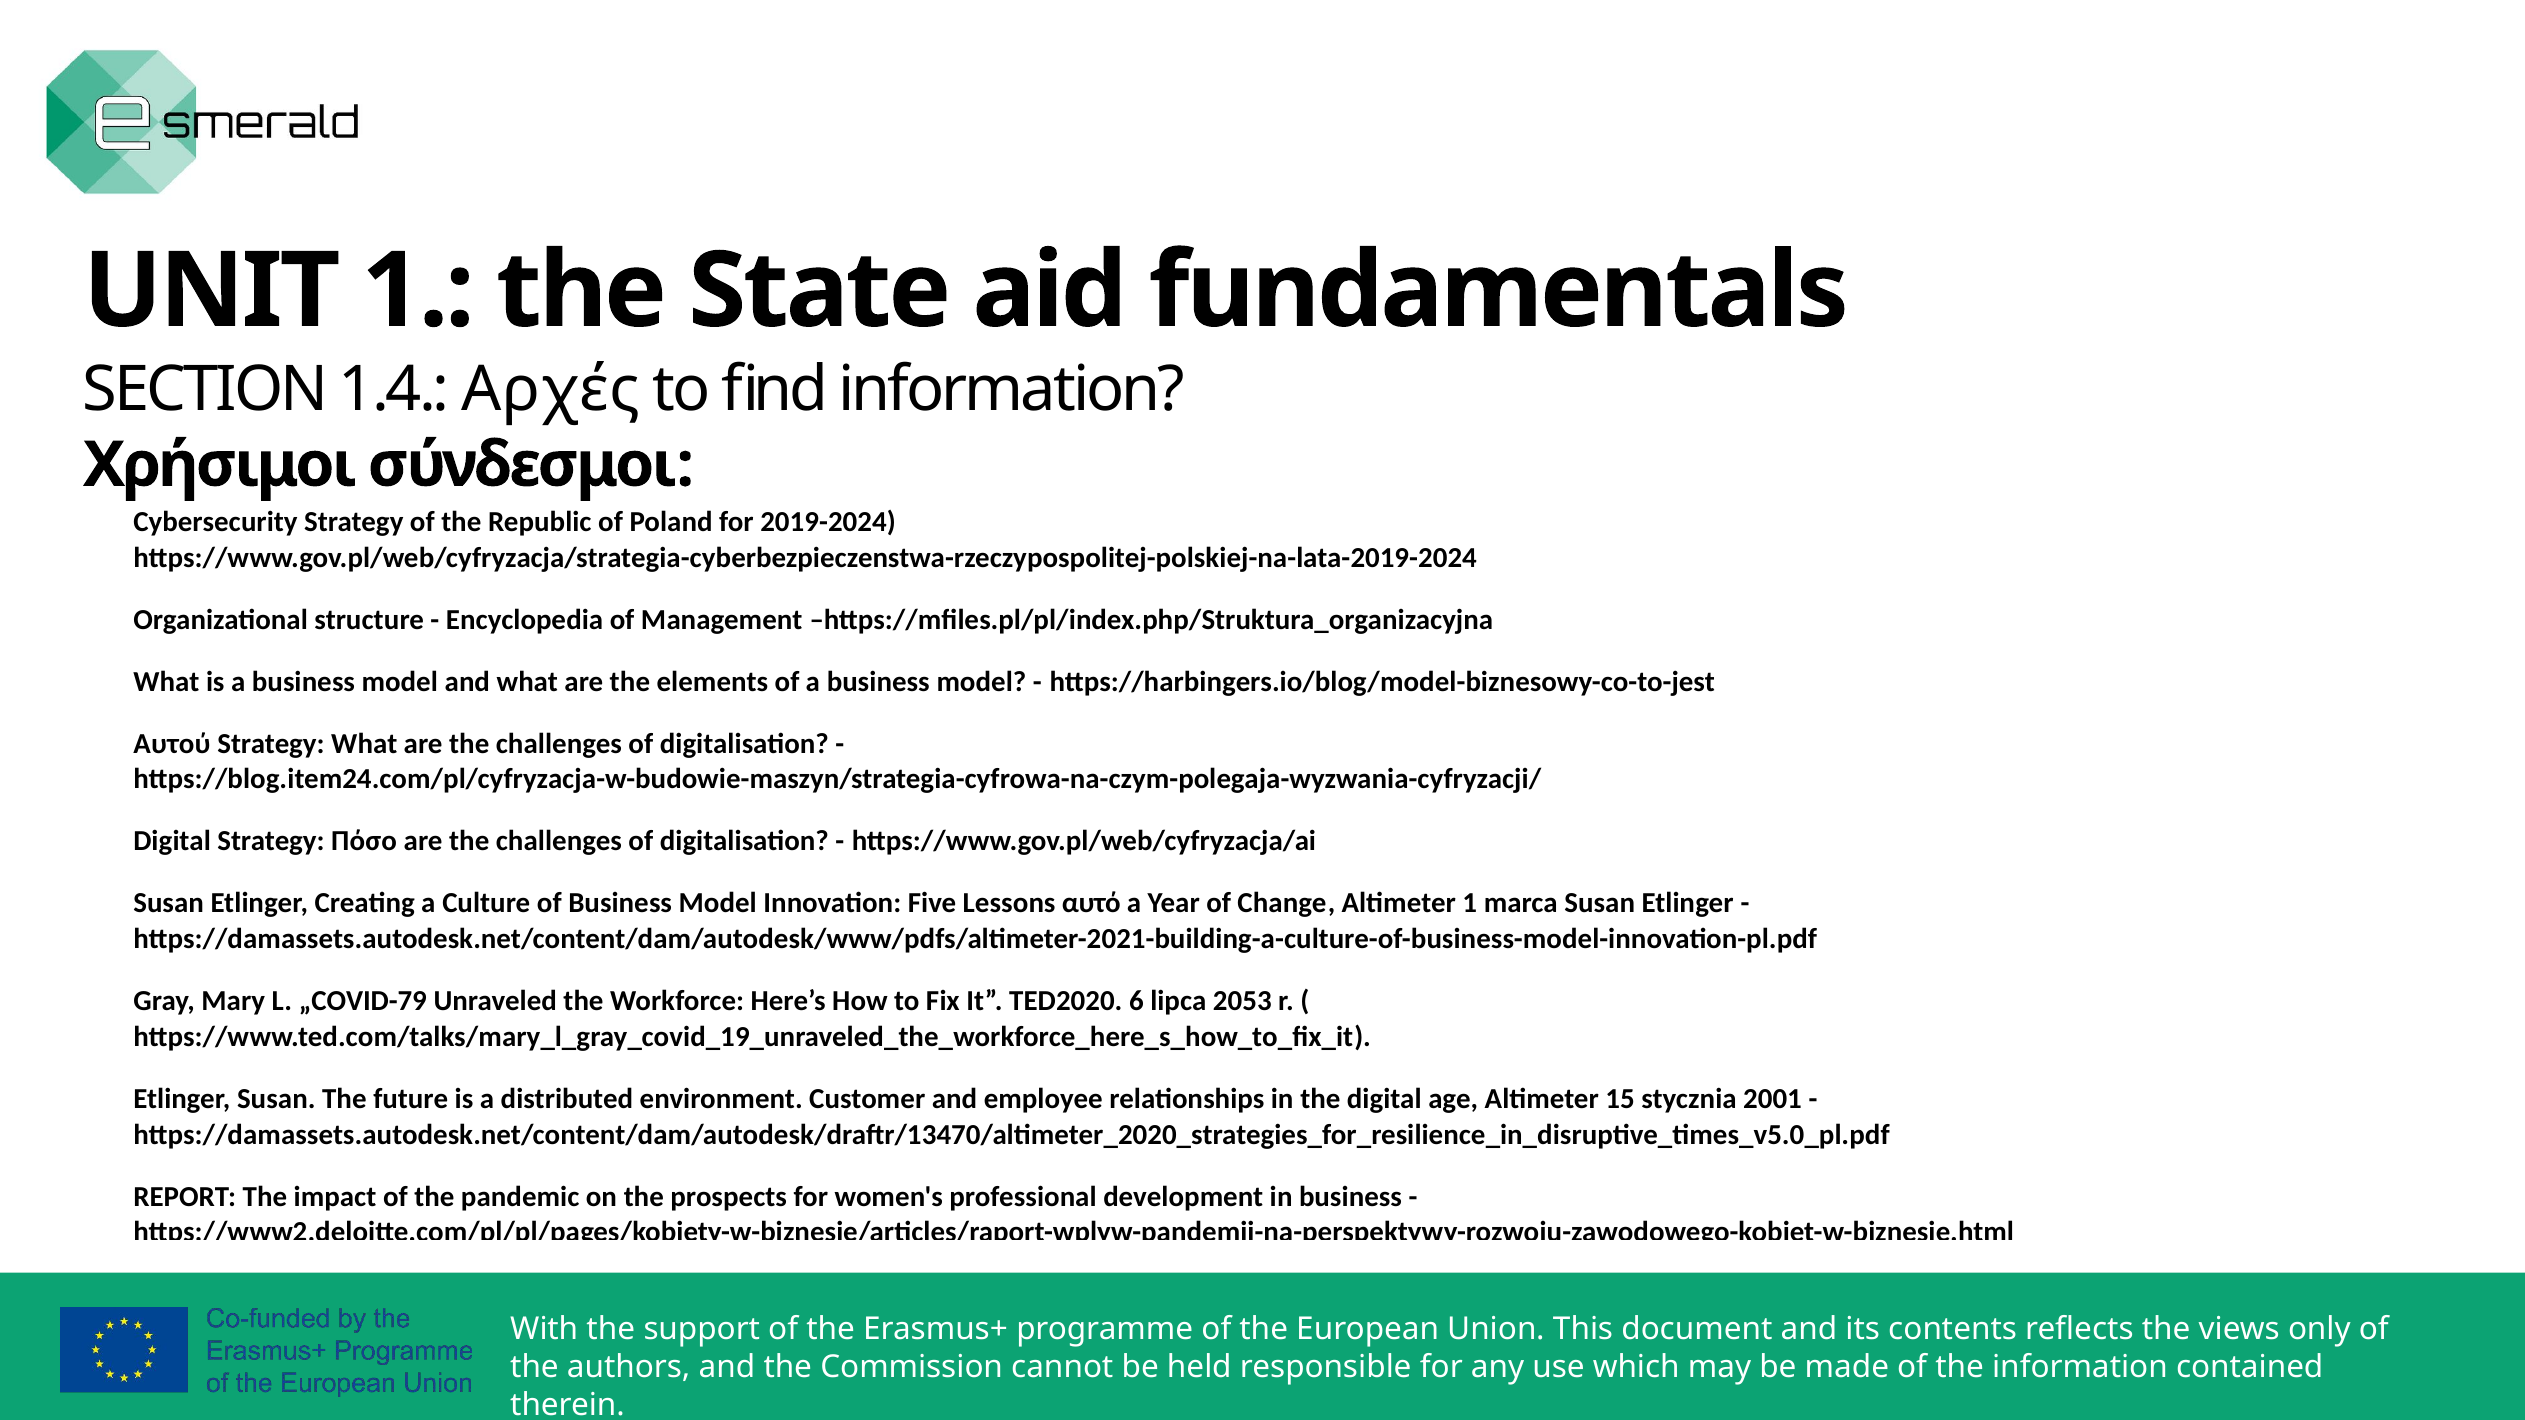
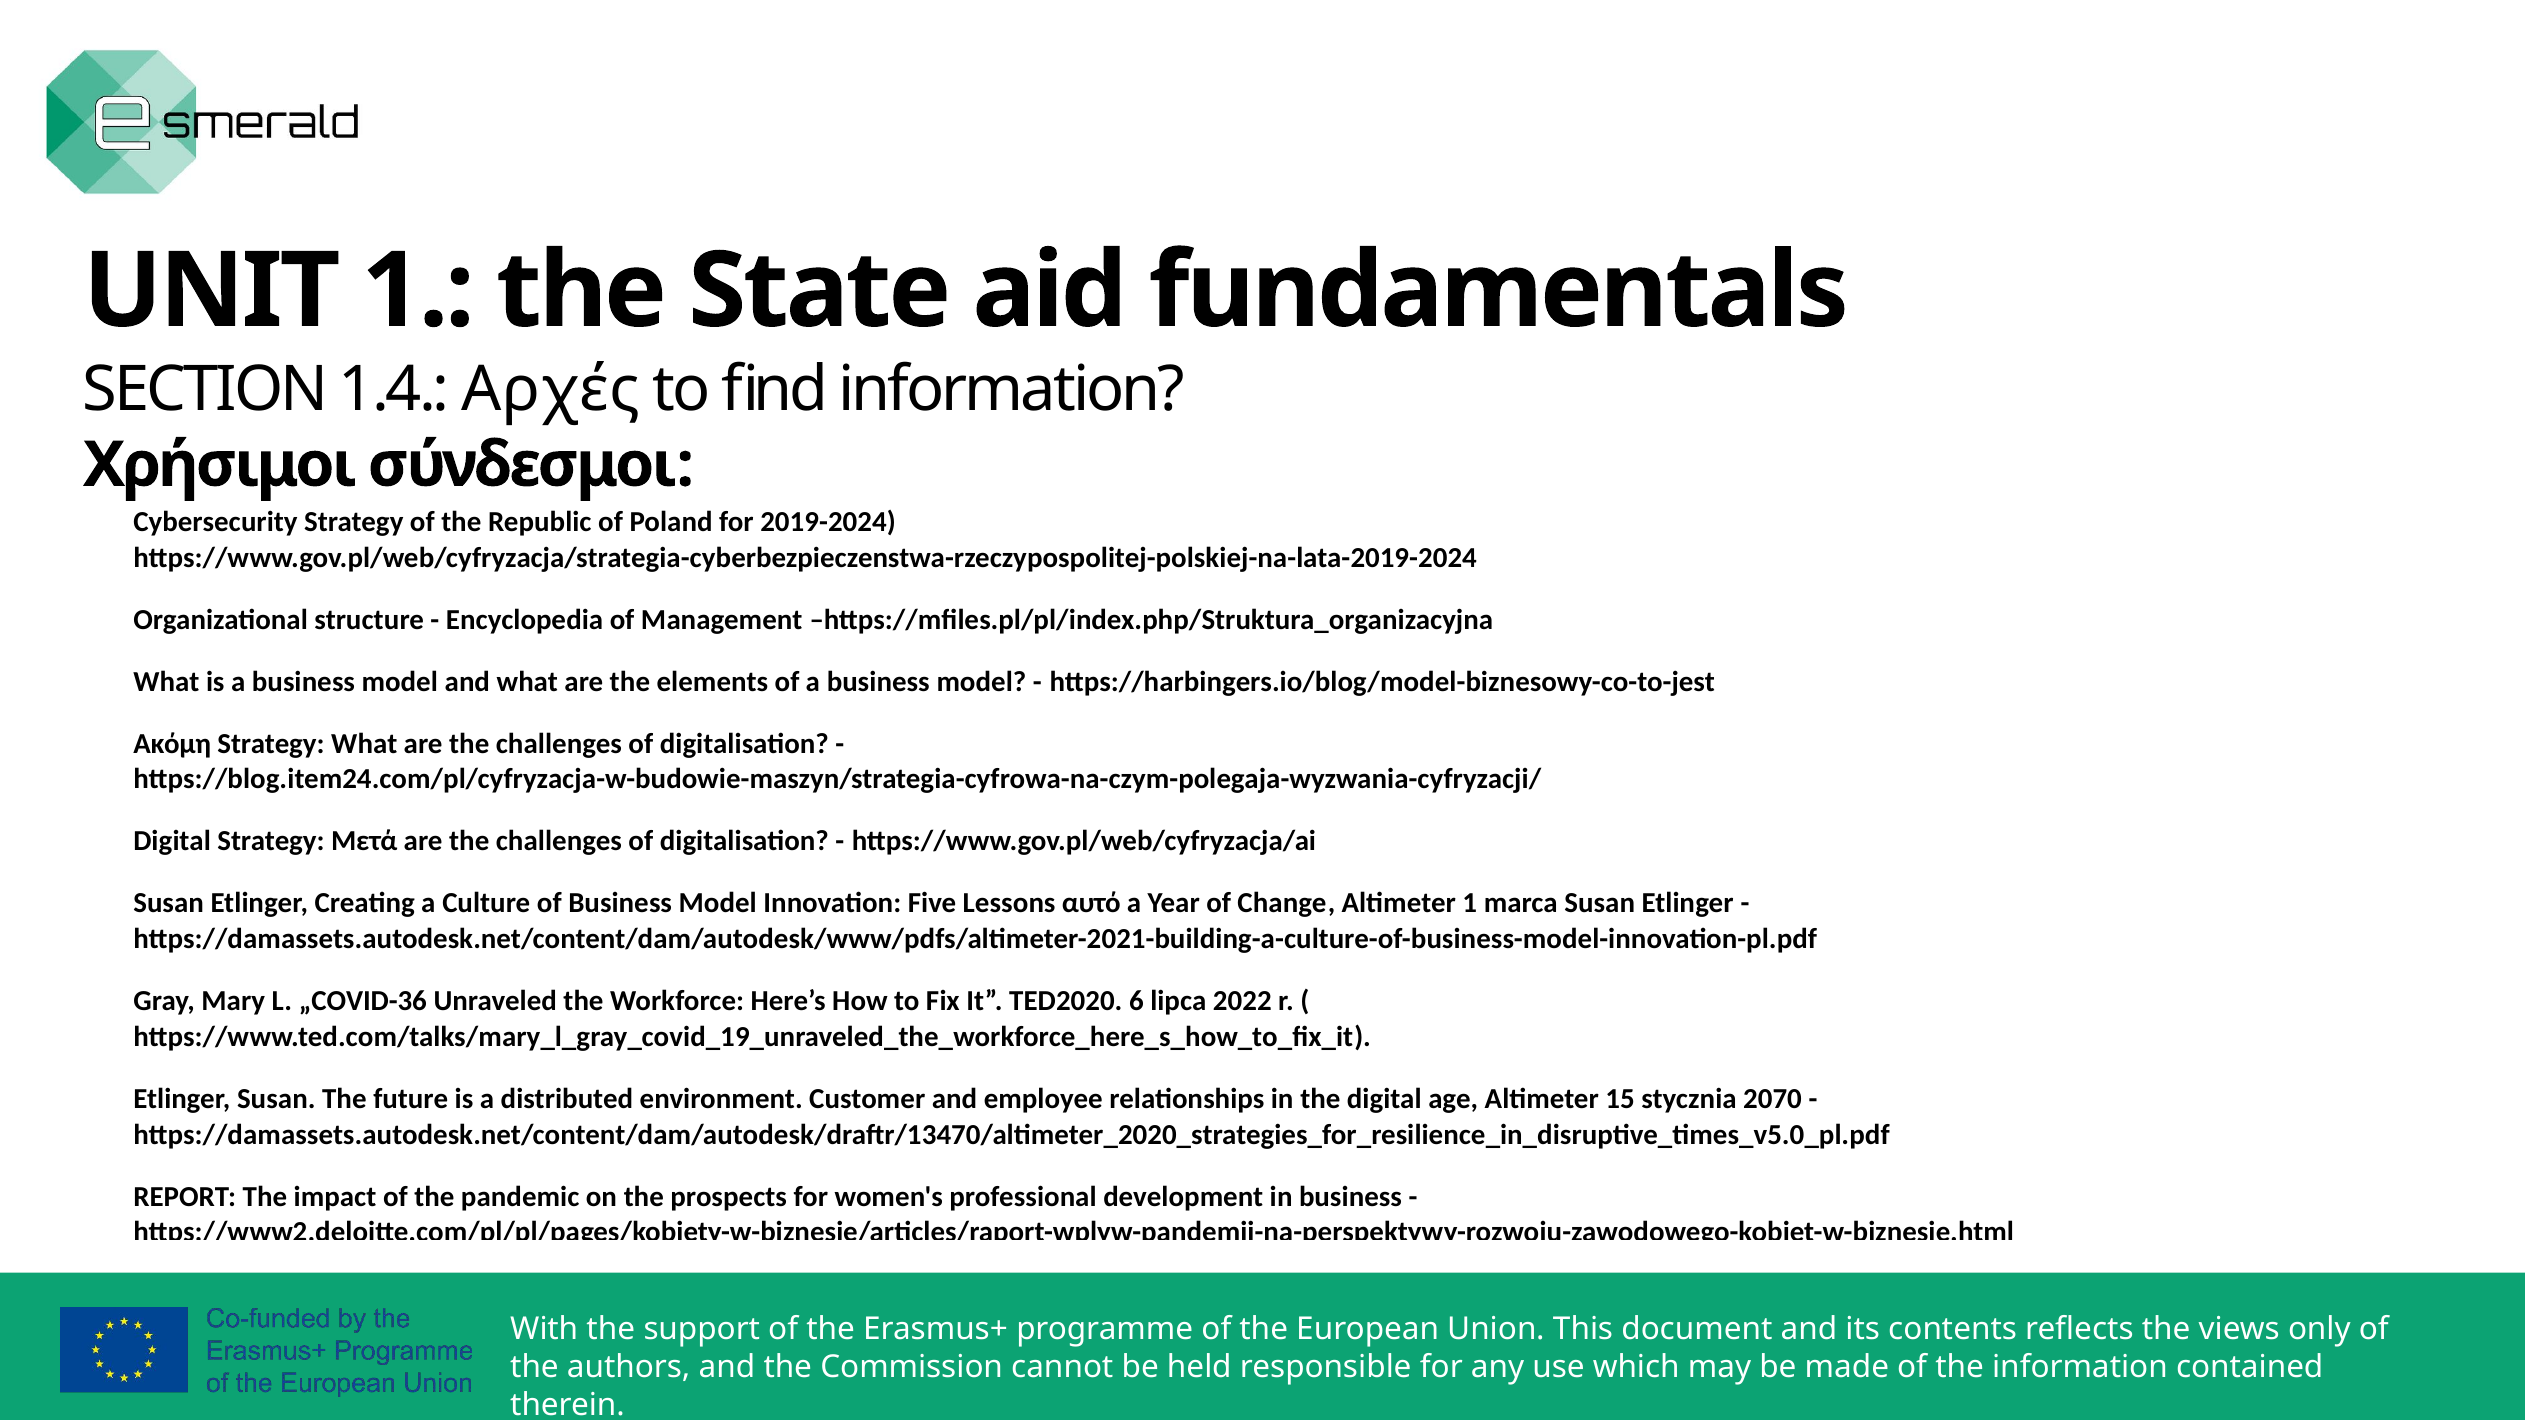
Αυτού: Αυτού -> Ακόμη
Πόσο: Πόσο -> Μετά
„COVID-79: „COVID-79 -> „COVID-36
2053: 2053 -> 2022
2001: 2001 -> 2070
